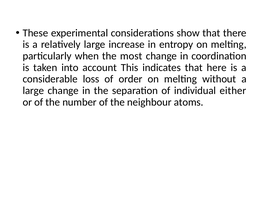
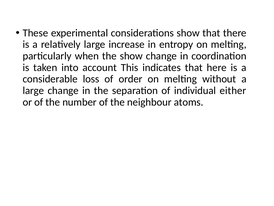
the most: most -> show
